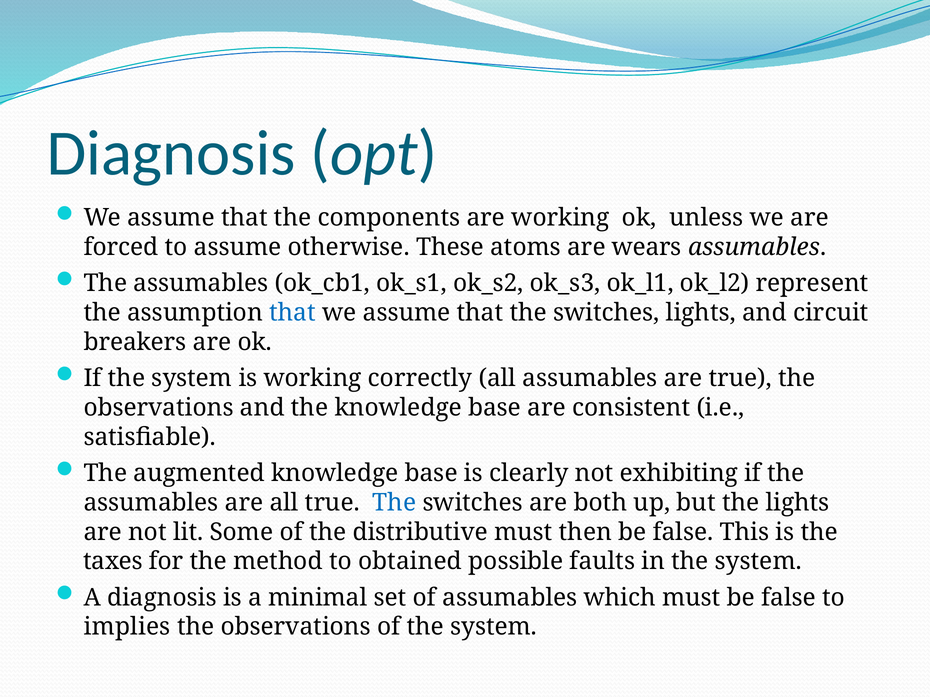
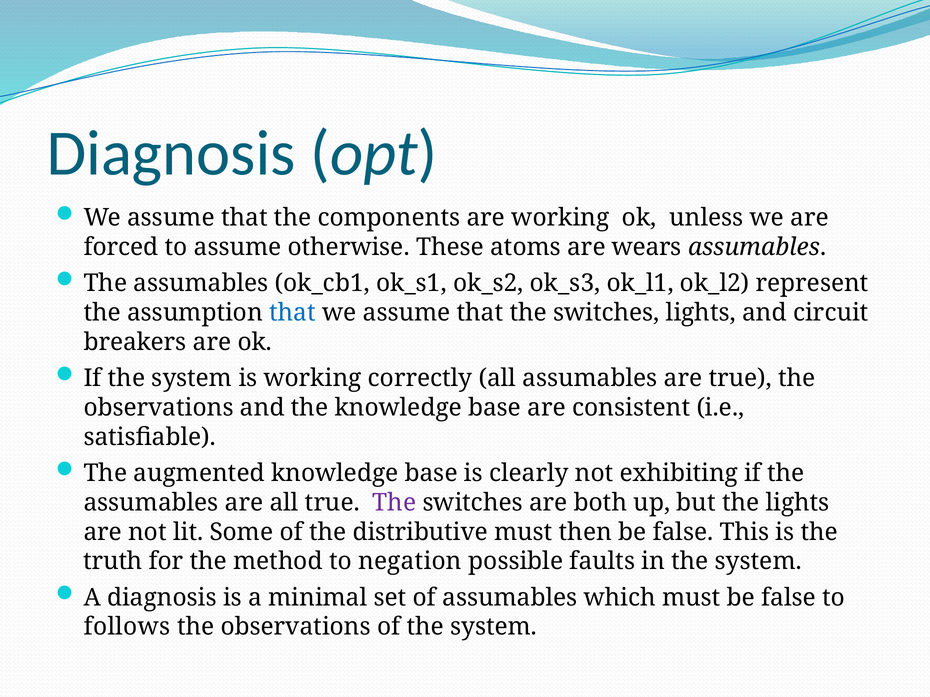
The at (394, 503) colour: blue -> purple
taxes: taxes -> truth
obtained: obtained -> negation
implies: implies -> follows
